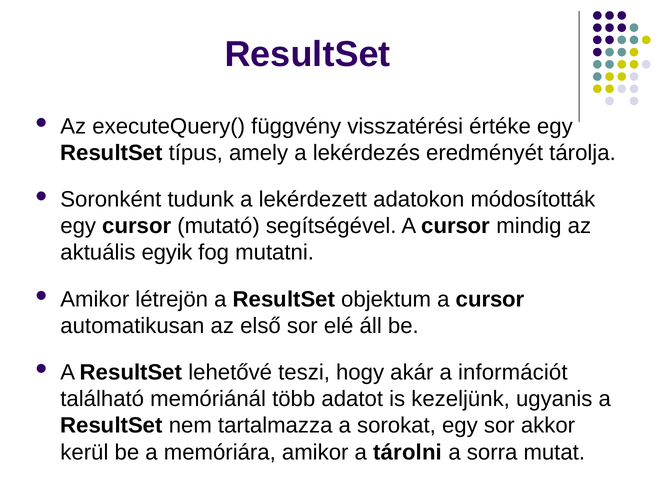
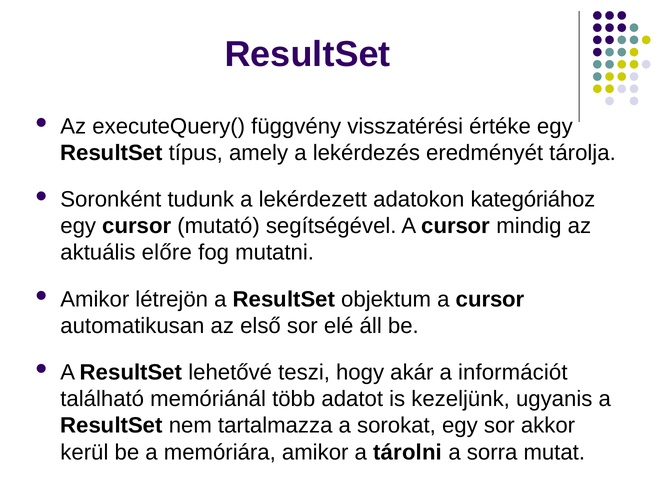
módosították: módosították -> kategóriához
egyik: egyik -> előre
